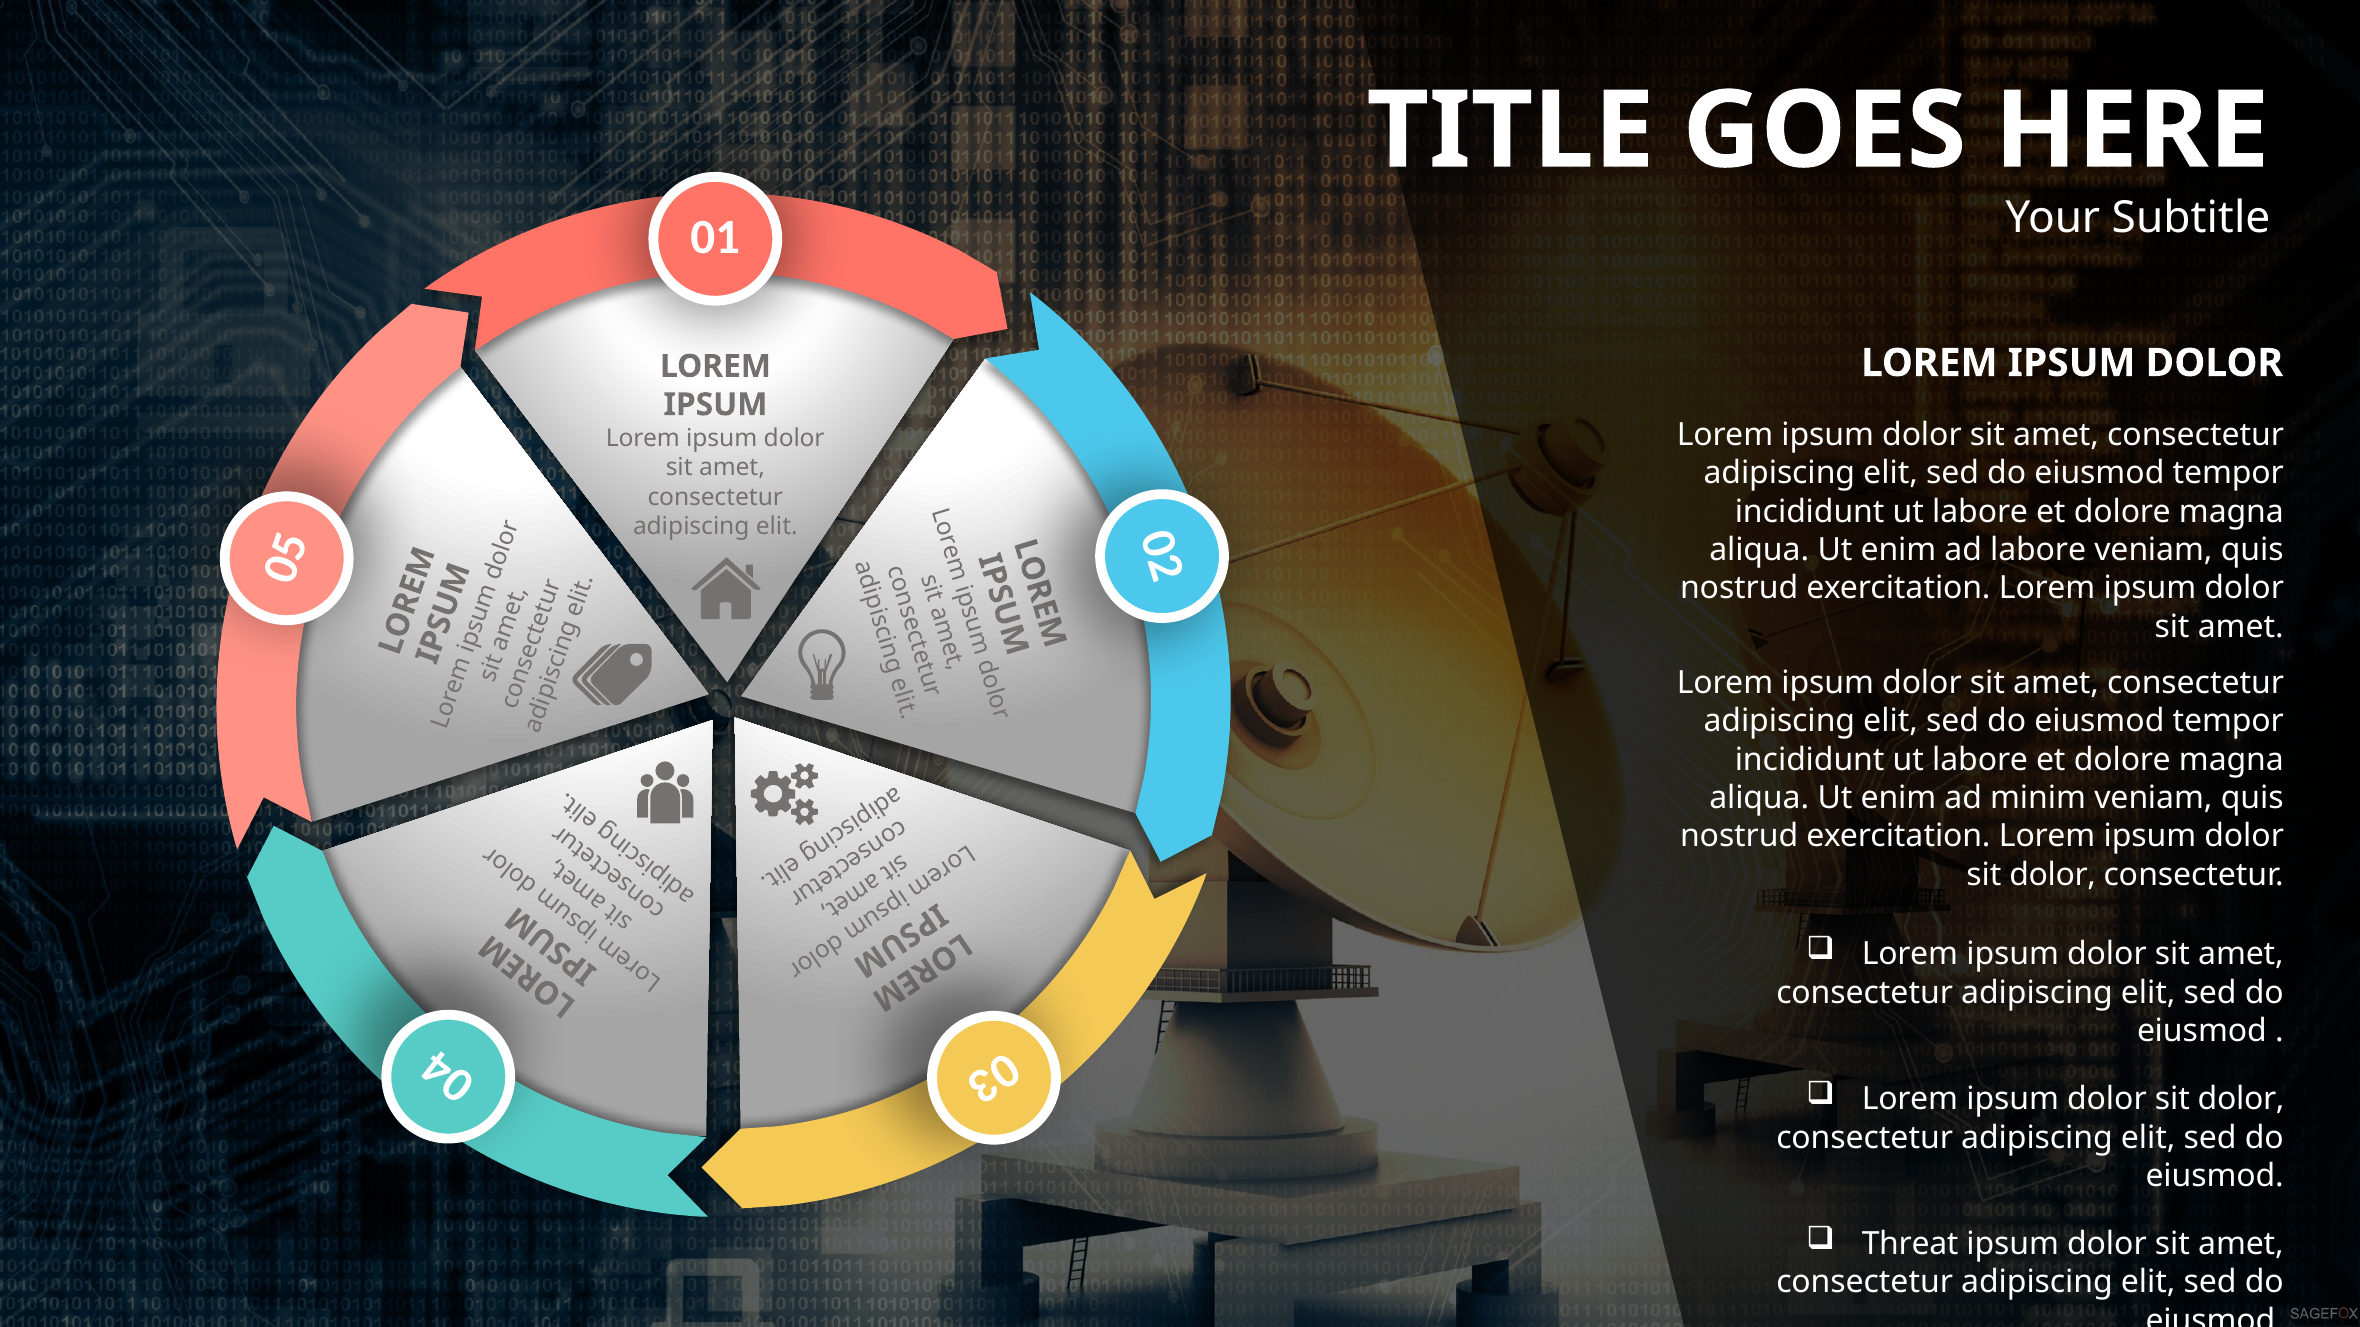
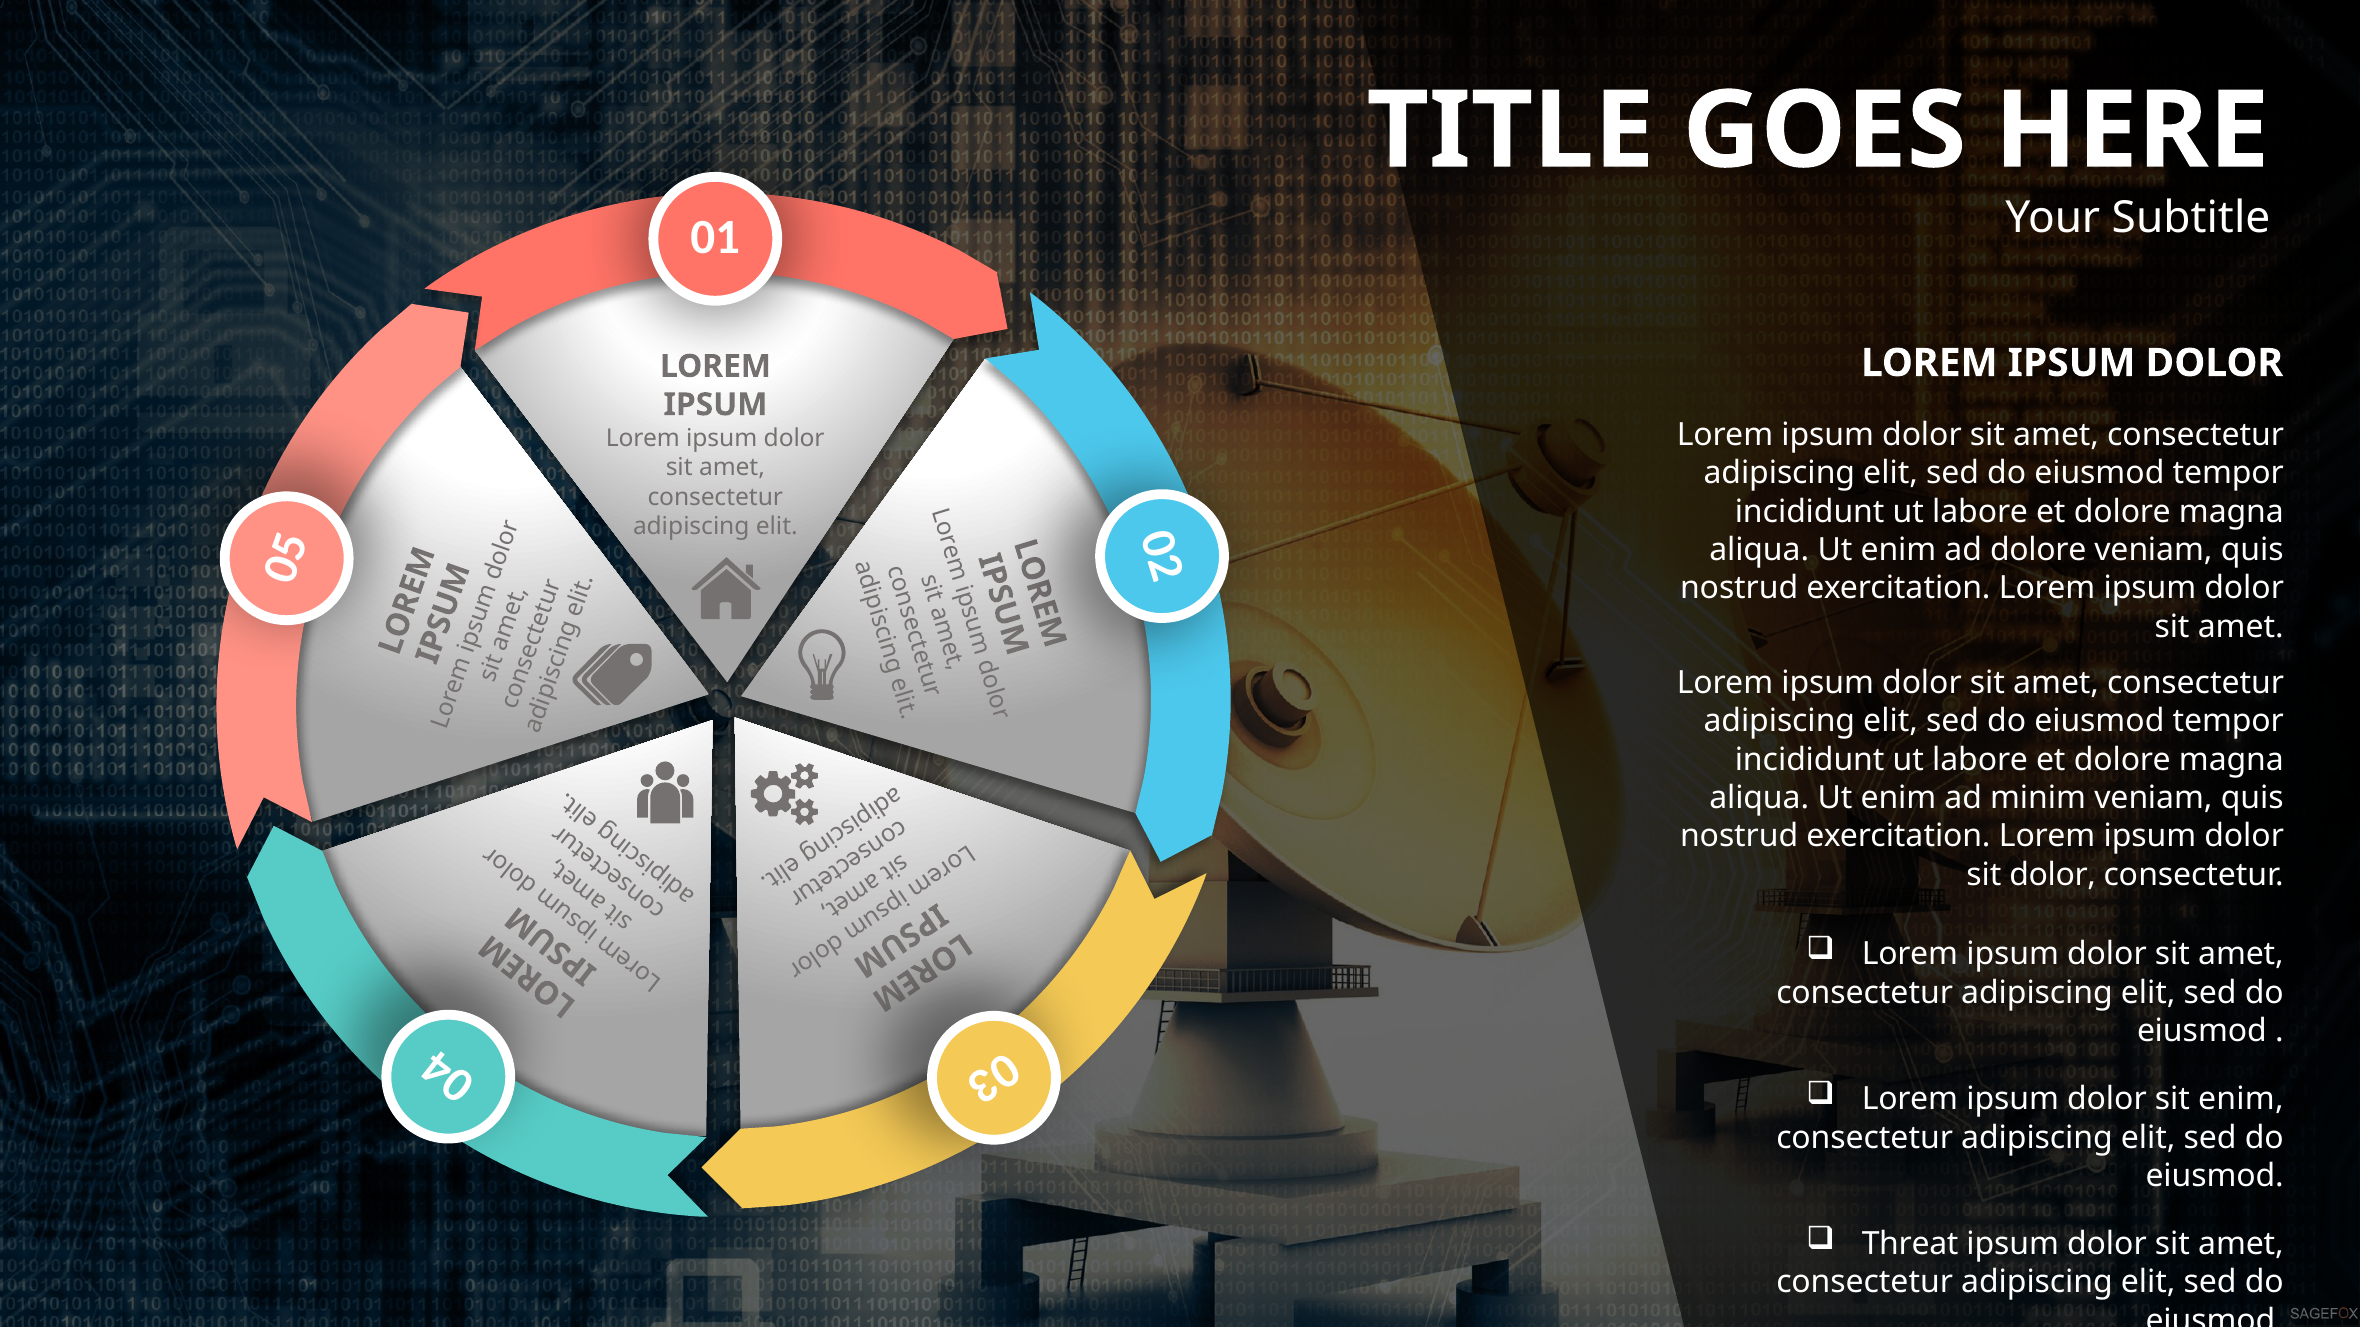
ad labore: labore -> dolore
dolor at (2241, 1100): dolor -> enim
